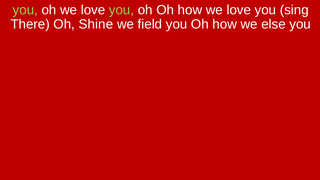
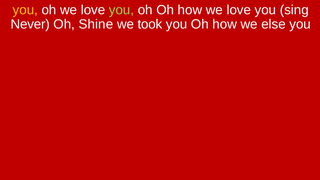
you at (25, 10) colour: light green -> yellow
There: There -> Never
field: field -> took
